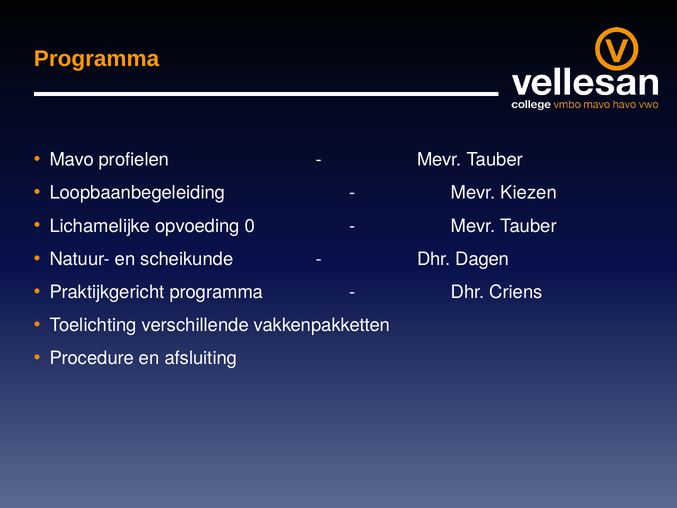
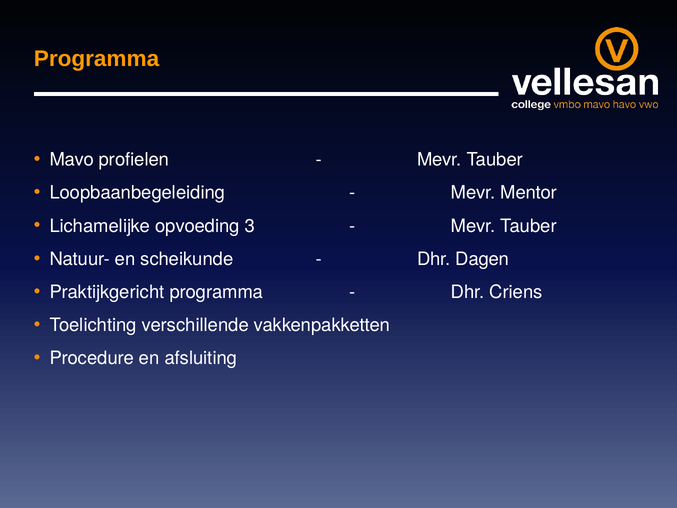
Kiezen: Kiezen -> Mentor
0: 0 -> 3
